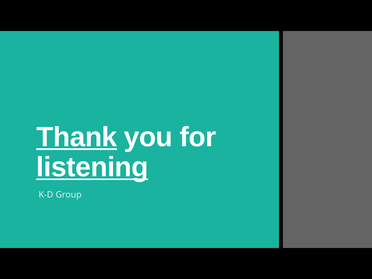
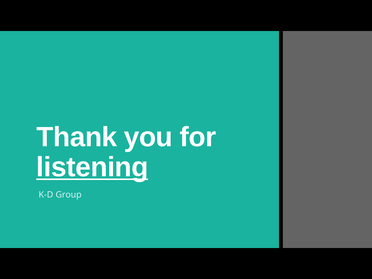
Thank underline: present -> none
